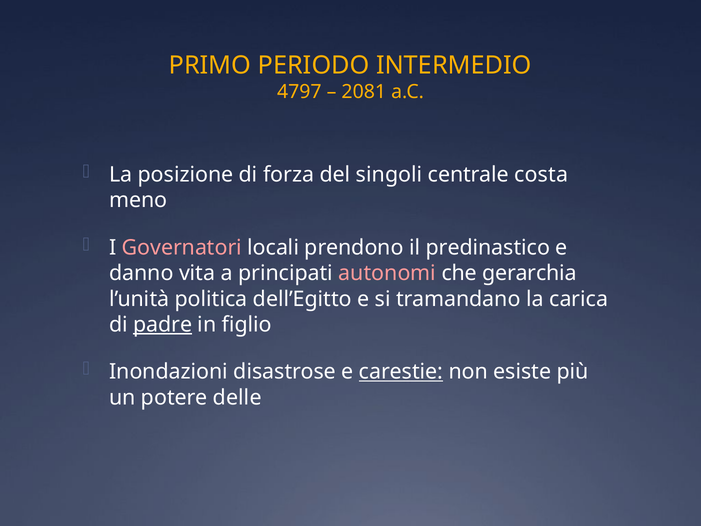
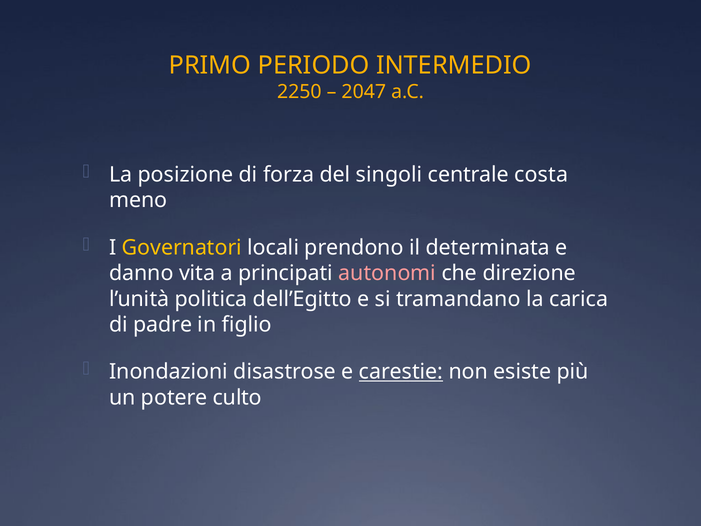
4797: 4797 -> 2250
2081: 2081 -> 2047
Governatori colour: pink -> yellow
predinastico: predinastico -> determinata
gerarchia: gerarchia -> direzione
padre underline: present -> none
delle: delle -> culto
